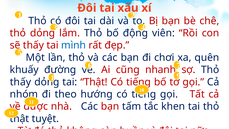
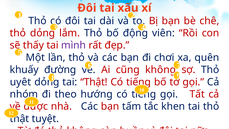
mình colour: blue -> purple
cũng nhanh: nhanh -> không
thấy at (20, 82): thấy -> uyêt
